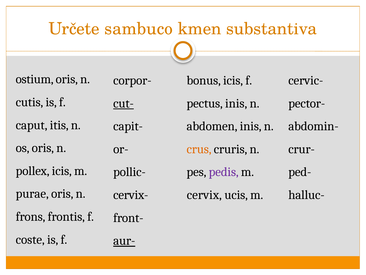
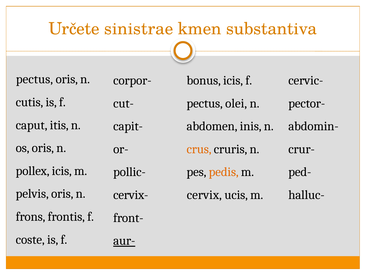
sambuco: sambuco -> sinistrae
ostium at (35, 79): ostium -> pectus
cut- underline: present -> none
pectus inis: inis -> olei
pedis colour: purple -> orange
purae: purae -> pelvis
